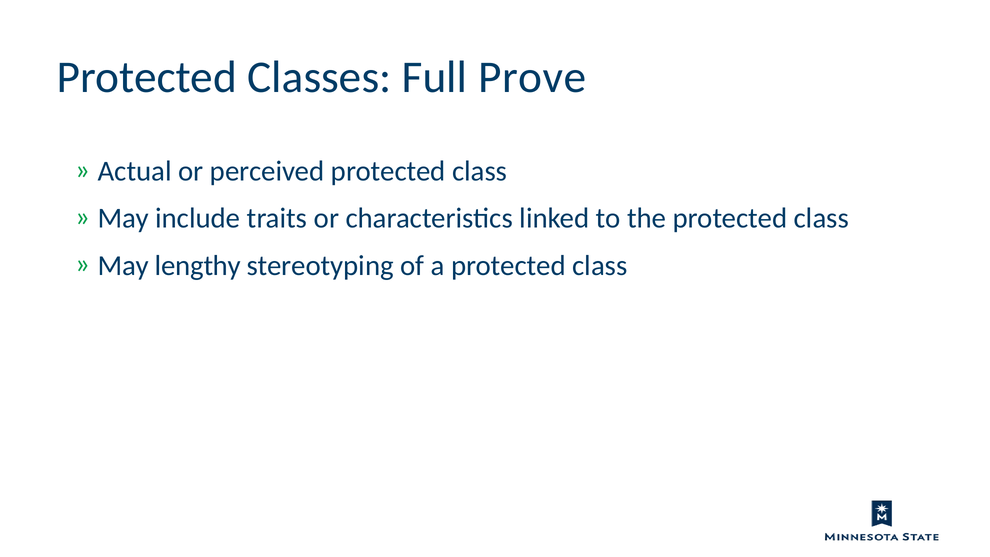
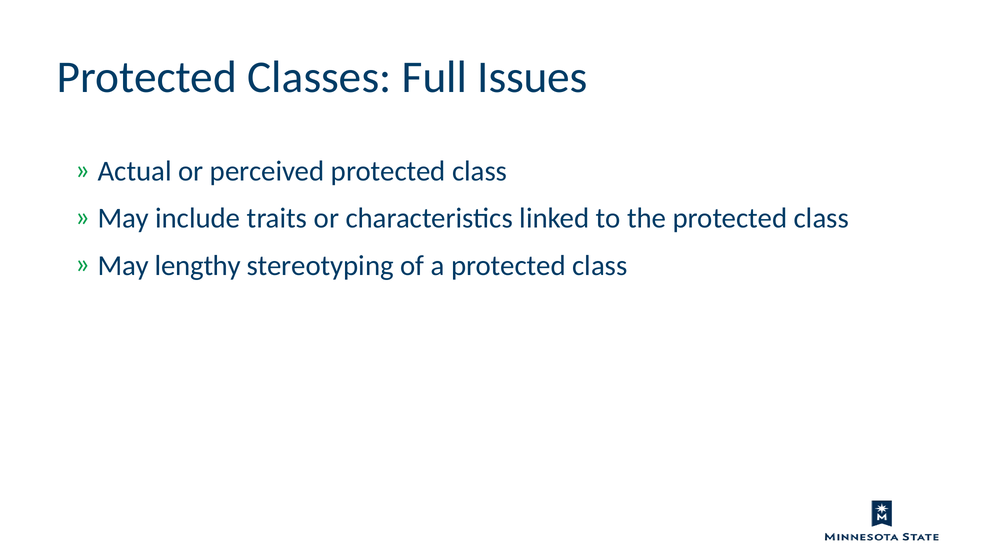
Prove: Prove -> Issues
